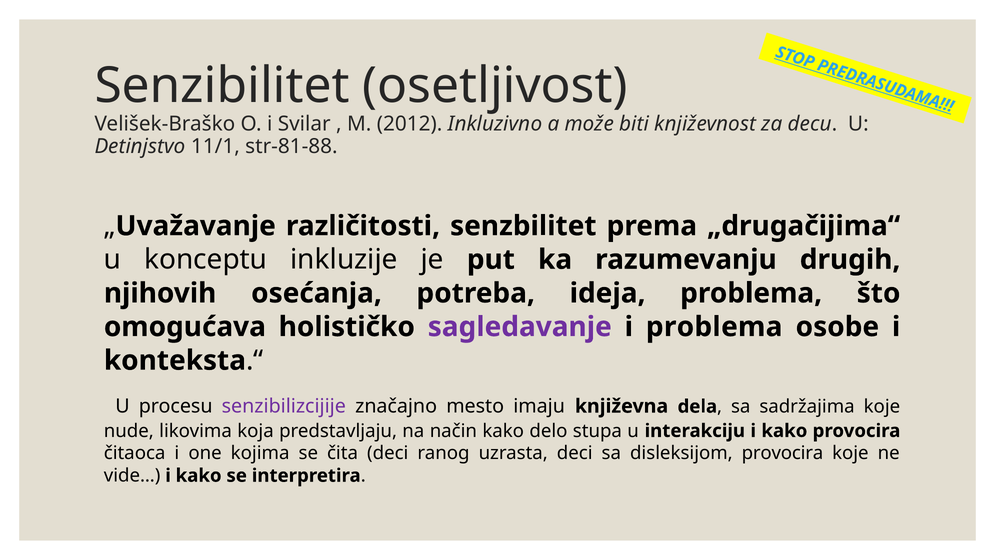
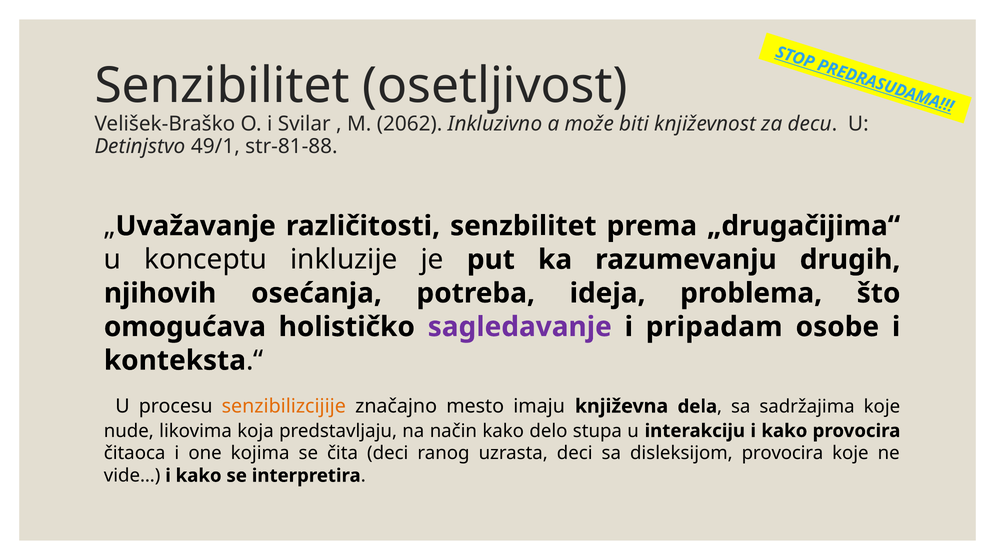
2012: 2012 -> 2062
11/1: 11/1 -> 49/1
i problema: problema -> pripadam
senzibilizcijije colour: purple -> orange
